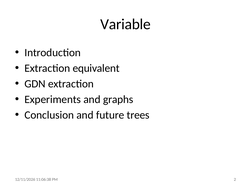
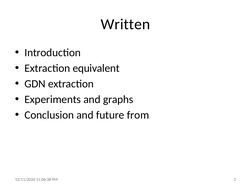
Variable: Variable -> Written
trees: trees -> from
